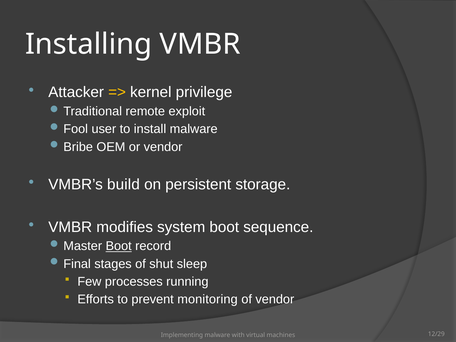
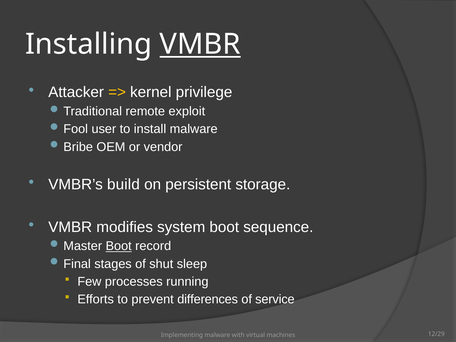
VMBR at (200, 44) underline: none -> present
monitoring: monitoring -> differences
of vendor: vendor -> service
